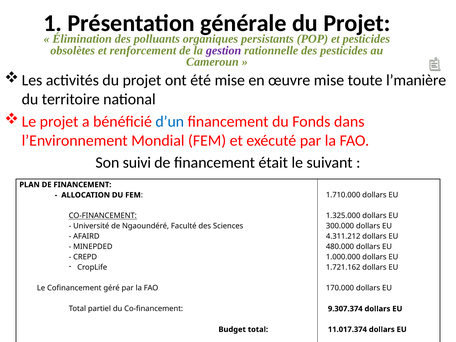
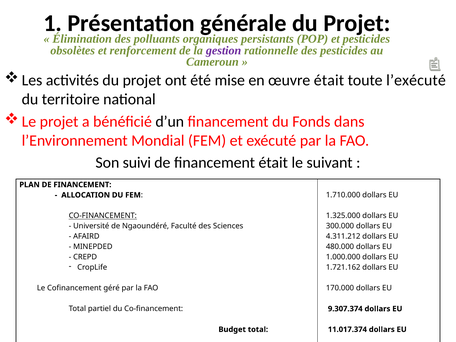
œuvre mise: mise -> était
l’manière: l’manière -> l’exécuté
d’un colour: blue -> black
